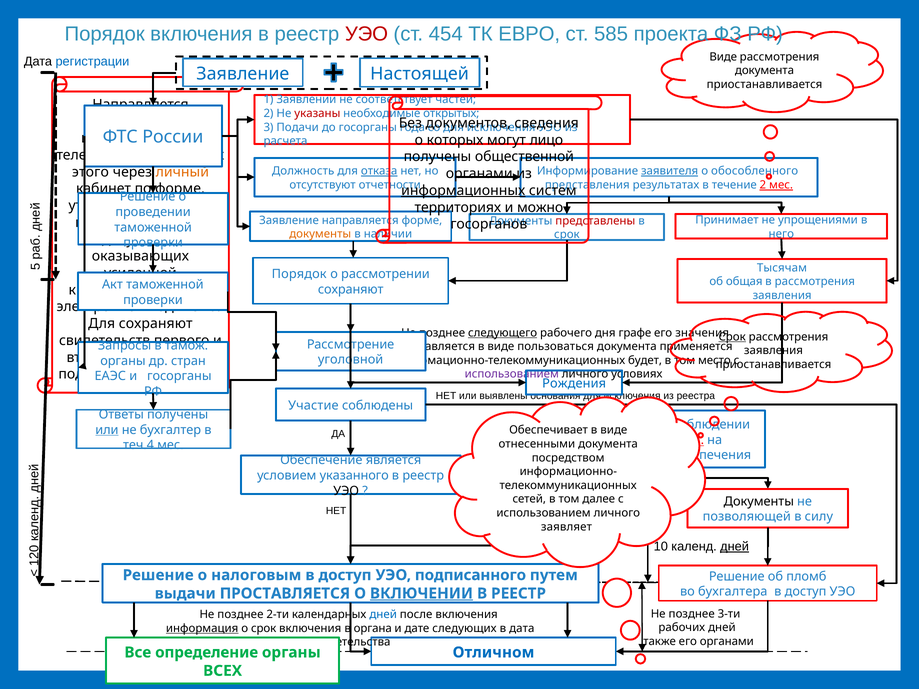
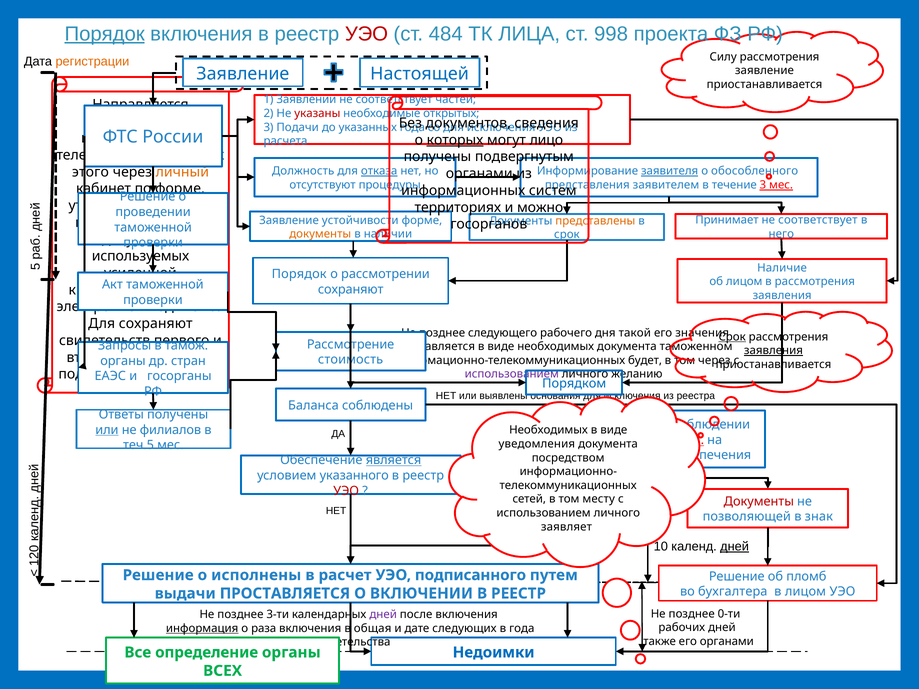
Порядок at (105, 34) underline: none -> present
454: 454 -> 484
ЕВРО: ЕВРО -> ЛИЦА
585: 585 -> 998
Виде at (723, 57): Виде -> Силу
регистрации colour: blue -> orange
документа at (765, 71): документа -> заявление
до госорганы: госорганы -> указанных
которых underline: none -> present
общественной: общественной -> подвергнутым
отчетности: отчетности -> процедуры
результатах: результатах -> заявителем
течение 2: 2 -> 3
информационных underline: present -> none
Заявление направляется: направляется -> устойчивости
упрощениями at (818, 220): упрощениями -> соответствует
представлены at (595, 221) colour: red -> orange
оказывающих: оказывающих -> используемых
Тысячам: Тысячам -> Наличие
об общая: общая -> лицом
следующего underline: present -> none
графе: графе -> такой
виде пользоваться: пользоваться -> необходимых
применяется: применяется -> таможенном
заявления at (773, 351) underline: none -> present
уголовной: уголовной -> стоимость
том место: место -> через
условиях: условиях -> желанию
Рождения: Рождения -> Порядком
Участие: Участие -> Баланса
бухгалтер: бухгалтер -> филиалов
Обеспечивает at (549, 430): Обеспечивает -> Необходимых
отнесенными: отнесенными -> уведомления
теч.4: теч.4 -> теч.5
является underline: none -> present
УЭО at (346, 491) colour: black -> red
далее: далее -> месту
Документы at (759, 501) colour: black -> red
силу: силу -> знак
налоговым: налоговым -> исполнены
доступ at (345, 575): доступ -> расчет
доступ at (806, 592): доступ -> лицом
ВКЛЮЧЕНИИ underline: present -> none
3-ти: 3-ти -> 0-ти
2-ти: 2-ти -> 3-ти
дней at (383, 615) colour: blue -> purple
о срок: срок -> раза
органа: органа -> общая
в дата: дата -> года
Отличном: Отличном -> Недоимки
